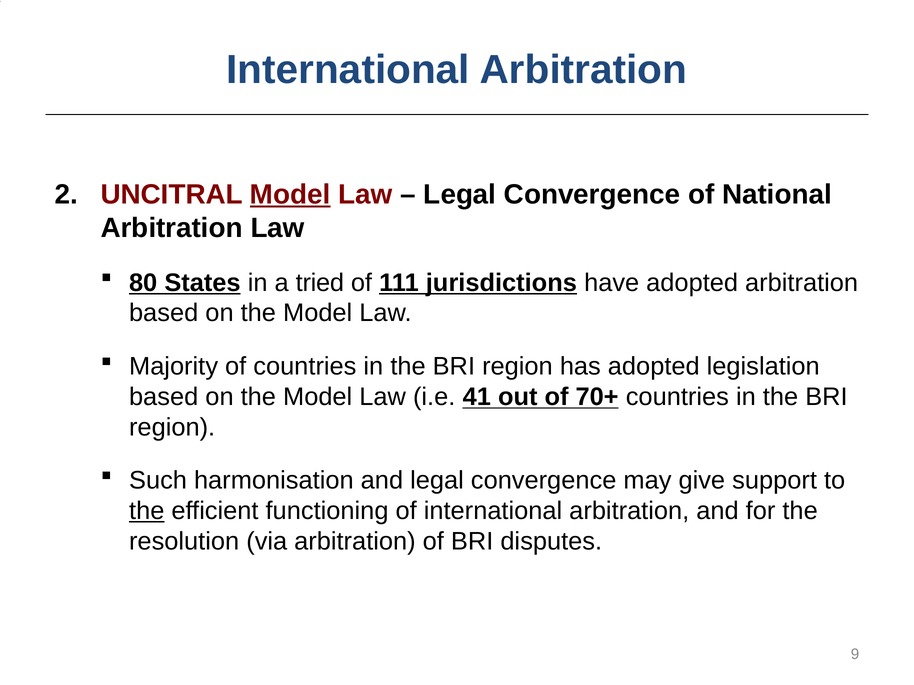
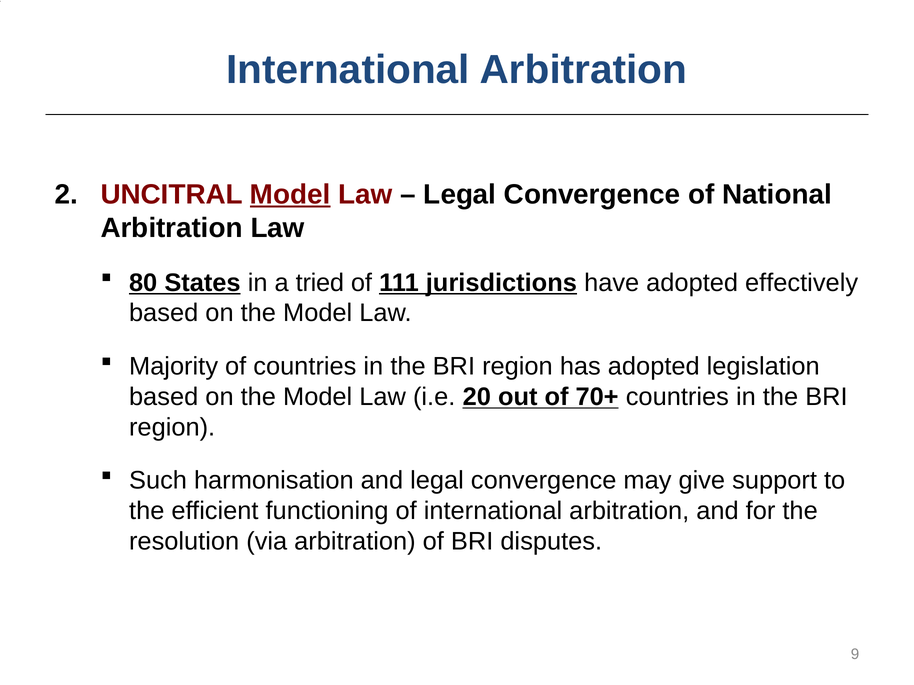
adopted arbitration: arbitration -> effectively
41: 41 -> 20
the at (147, 511) underline: present -> none
